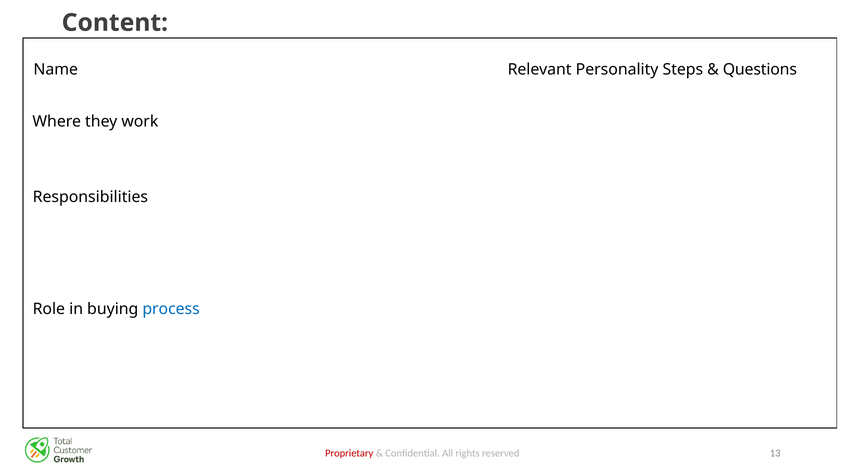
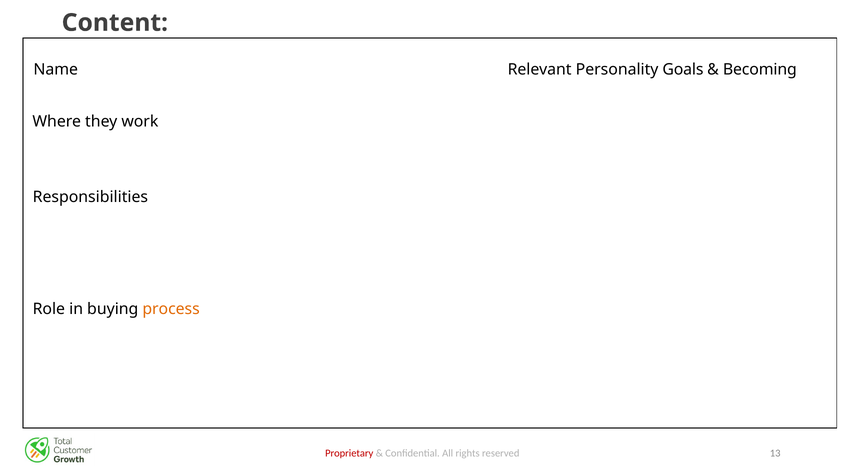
Steps: Steps -> Goals
Questions: Questions -> Becoming
process colour: blue -> orange
